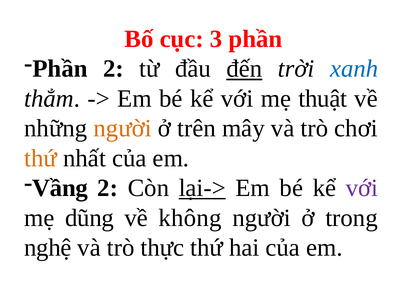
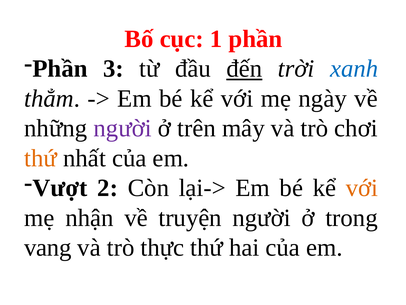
3: 3 -> 1
Phần 2: 2 -> 3
thuật: thuật -> ngày
người at (123, 128) colour: orange -> purple
Vầng: Vầng -> Vượt
lại-> underline: present -> none
với at (362, 188) colour: purple -> orange
dũng: dũng -> nhận
không: không -> truyện
nghệ: nghệ -> vang
